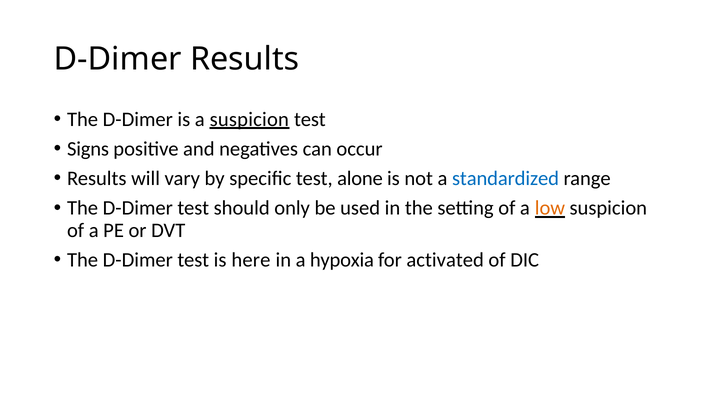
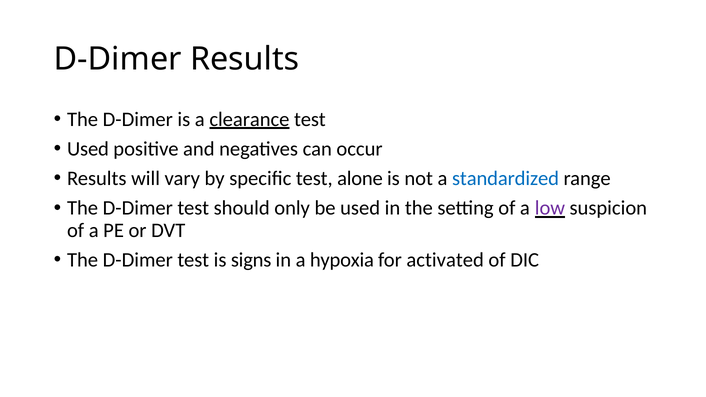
a suspicion: suspicion -> clearance
Signs at (88, 149): Signs -> Used
low colour: orange -> purple
here: here -> signs
